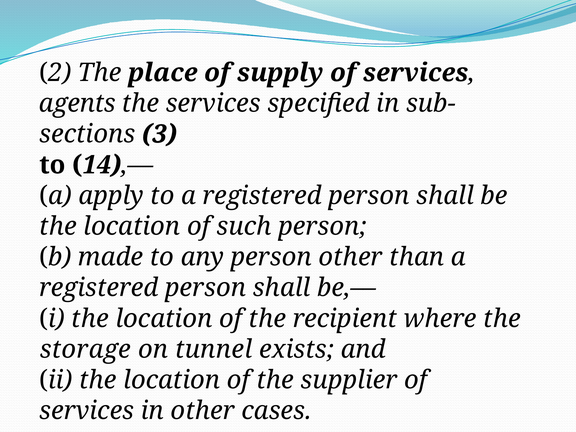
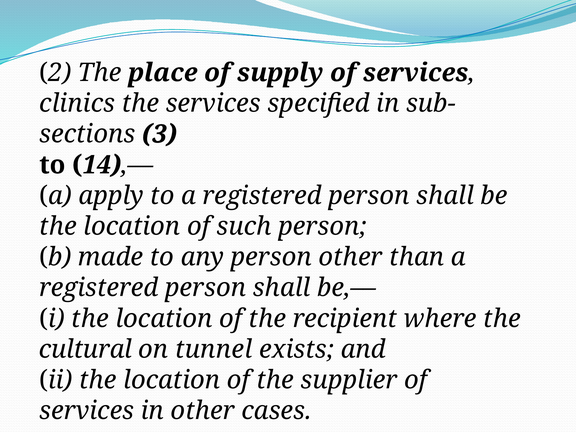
agents: agents -> clinics
storage: storage -> cultural
